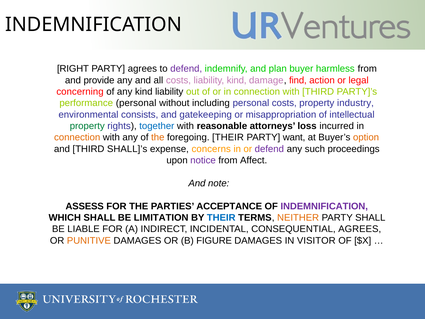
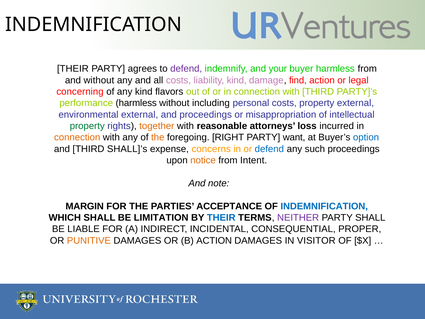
RIGHT at (73, 69): RIGHT -> THEIR
plan: plan -> your
and provide: provide -> without
kind liability: liability -> flavors
performance personal: personal -> harmless
property industry: industry -> external
environmental consists: consists -> external
and gatekeeping: gatekeeping -> proceedings
together colour: blue -> orange
foregoing THEIR: THEIR -> RIGHT
option colour: orange -> blue
defend at (269, 149) colour: purple -> blue
notice colour: purple -> orange
Affect: Affect -> Intent
ASSESS: ASSESS -> MARGIN
INDEMNIFICATION at (324, 206) colour: purple -> blue
NEITHER colour: orange -> purple
CONSEQUENTIAL AGREES: AGREES -> PROPER
B FIGURE: FIGURE -> ACTION
